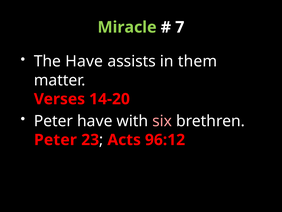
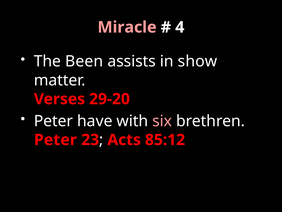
Miracle colour: light green -> pink
7: 7 -> 4
The Have: Have -> Been
them: them -> show
14-20: 14-20 -> 29-20
96:12: 96:12 -> 85:12
